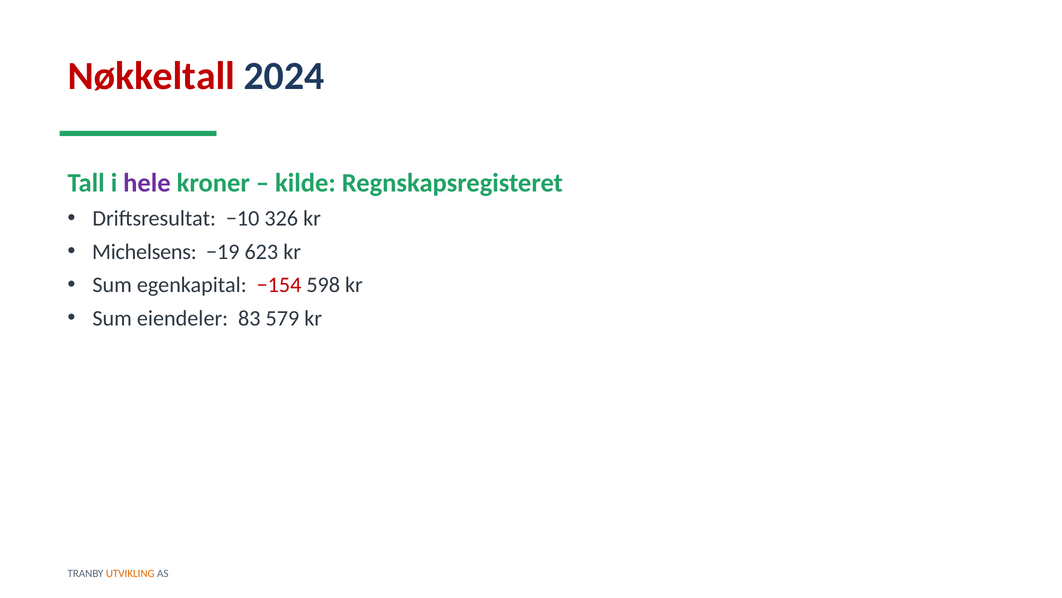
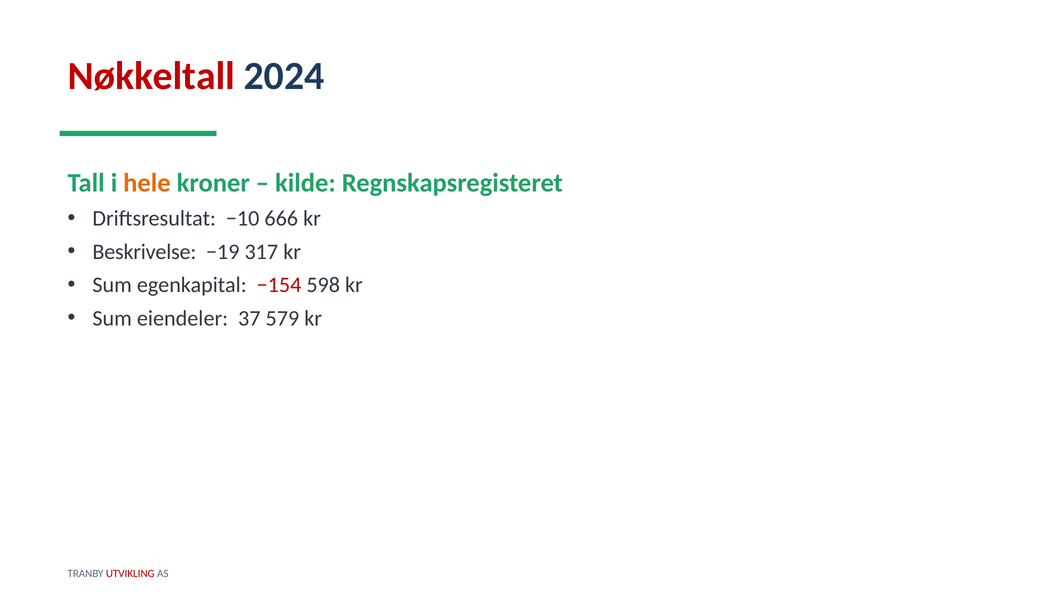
hele colour: purple -> orange
326: 326 -> 666
Michelsens: Michelsens -> Beskrivelse
623: 623 -> 317
83: 83 -> 37
UTVIKLING colour: orange -> red
